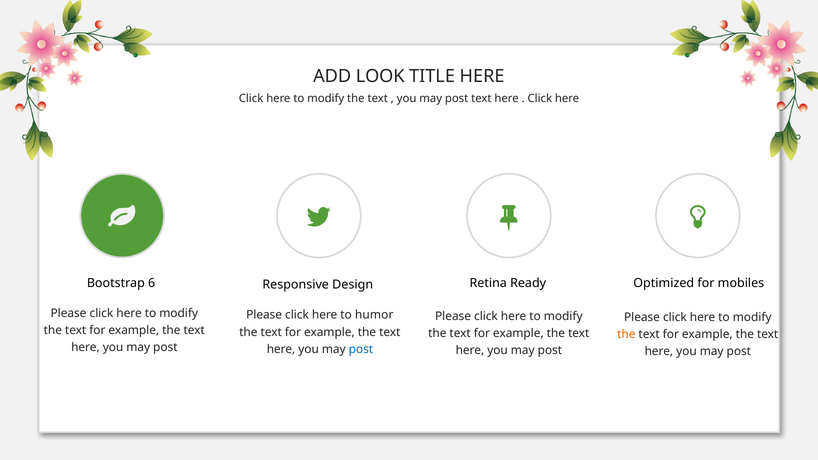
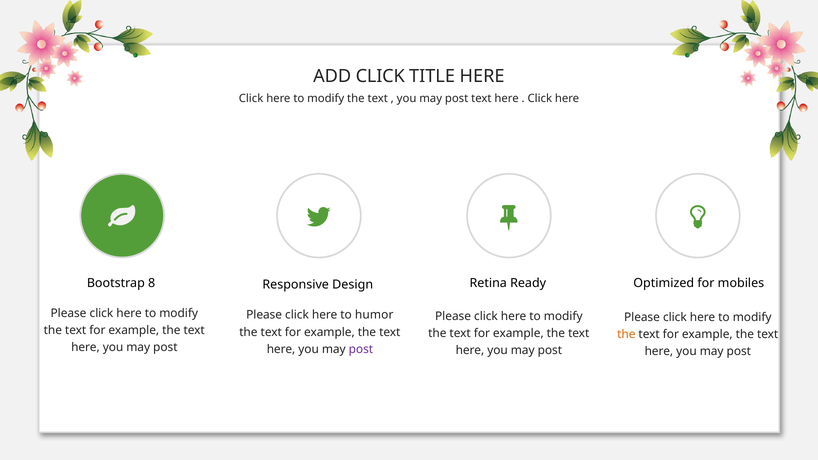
ADD LOOK: LOOK -> CLICK
6: 6 -> 8
post at (361, 349) colour: blue -> purple
